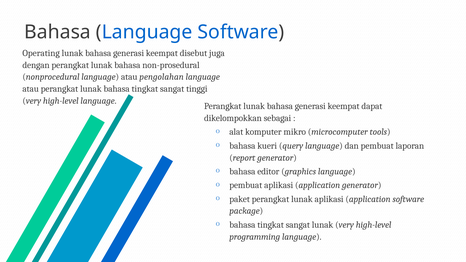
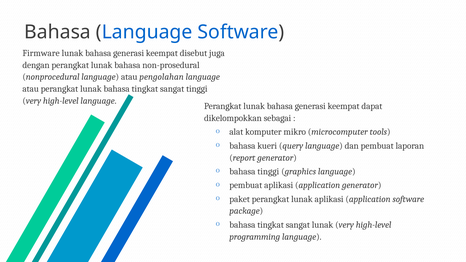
Operating: Operating -> Firmware
bahasa editor: editor -> tinggi
